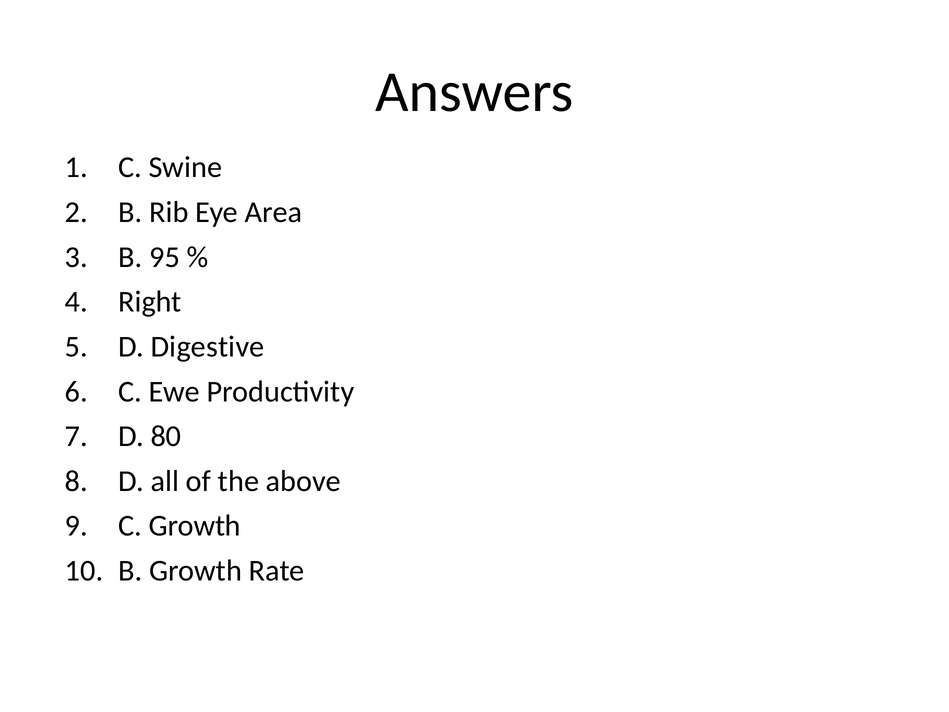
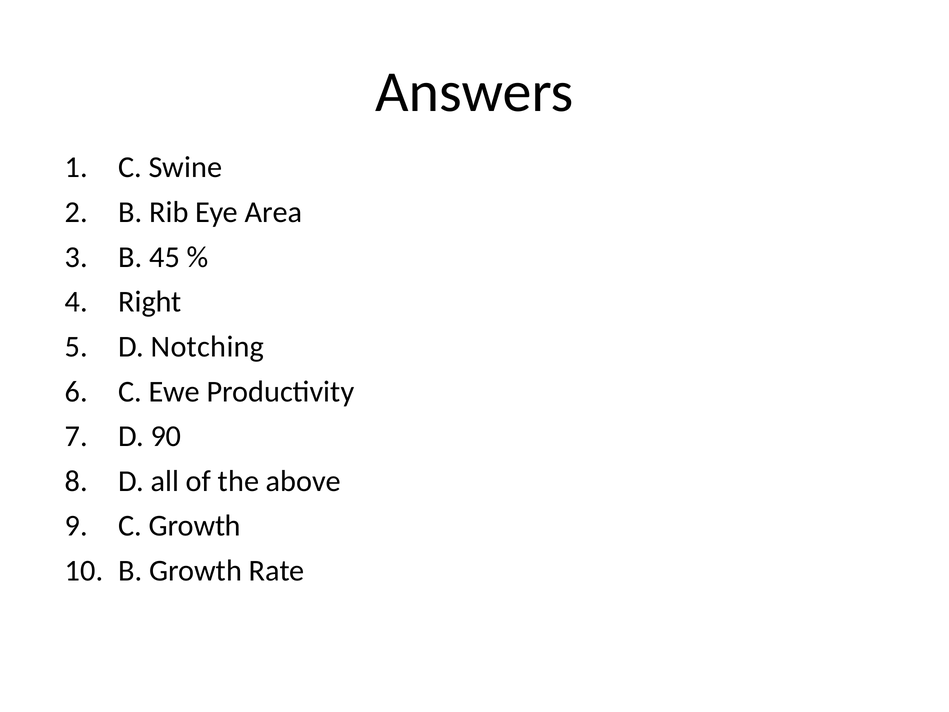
95: 95 -> 45
Digestive: Digestive -> Notching
80: 80 -> 90
